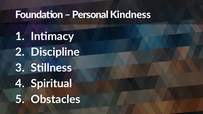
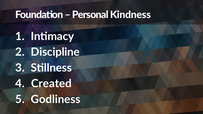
Spiritual: Spiritual -> Created
Obstacles: Obstacles -> Godliness
